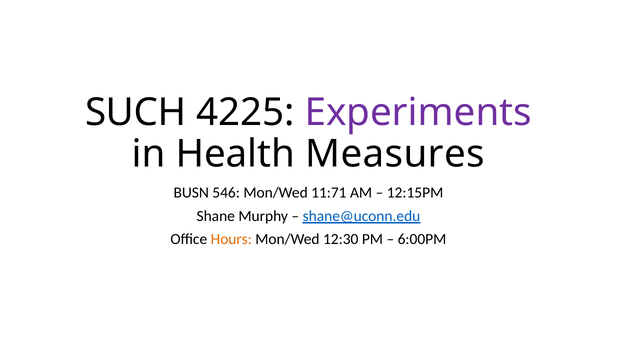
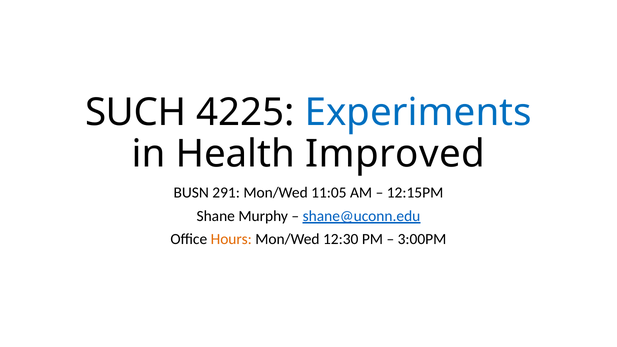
Experiments colour: purple -> blue
Measures: Measures -> Improved
546: 546 -> 291
11:71: 11:71 -> 11:05
6:00PM: 6:00PM -> 3:00PM
